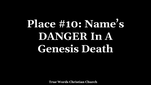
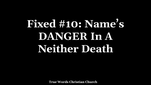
Place: Place -> Fixed
Genesis: Genesis -> Neither
